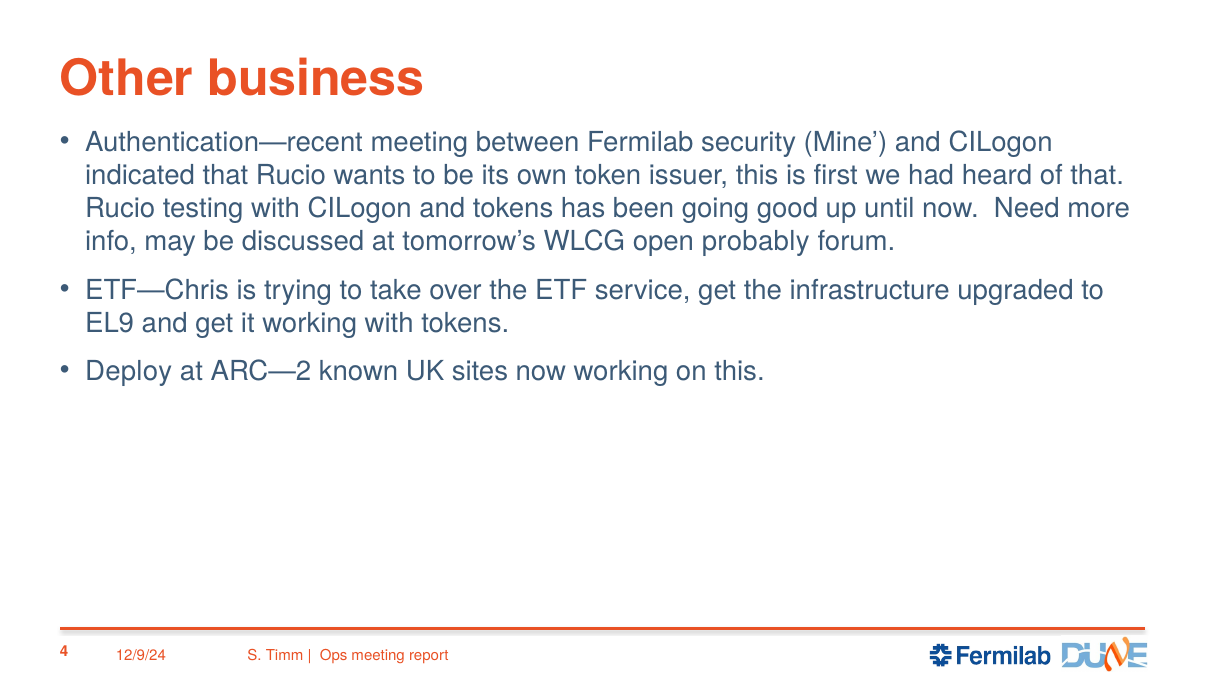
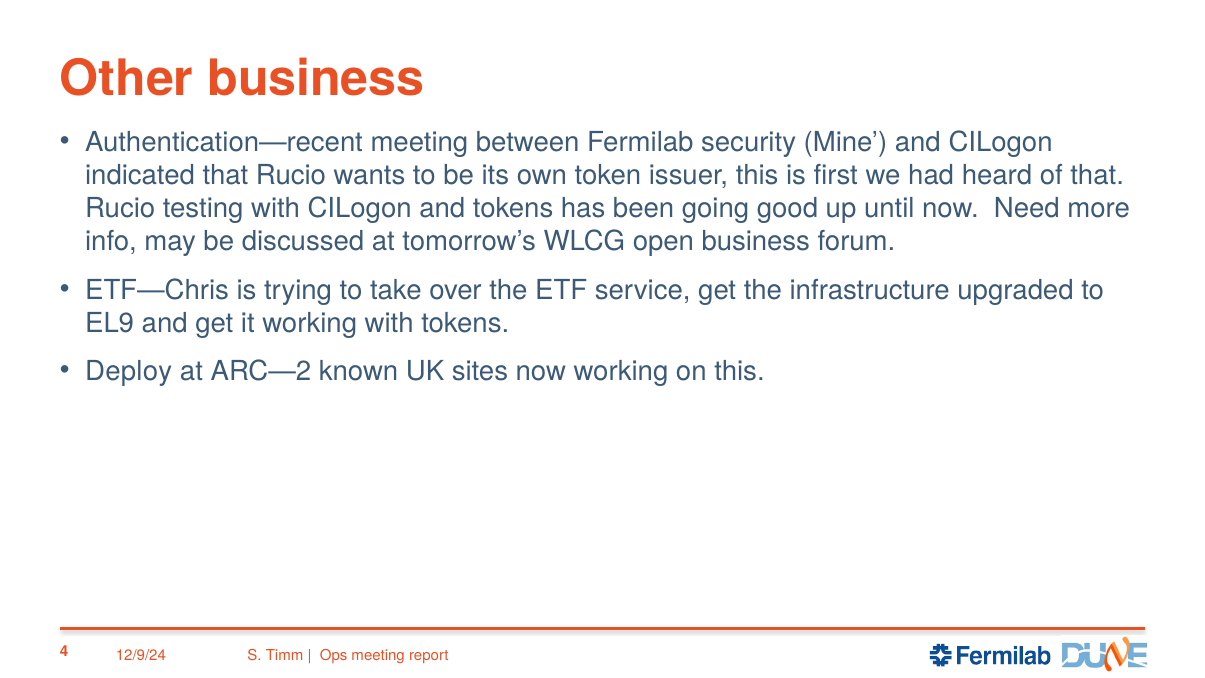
open probably: probably -> business
